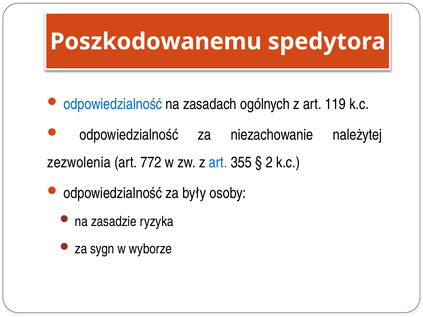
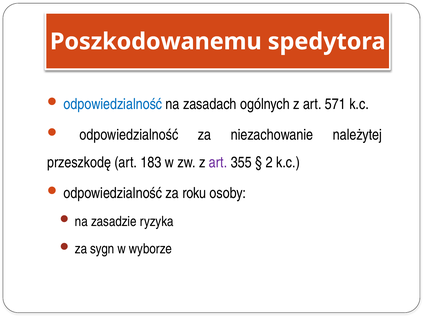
119: 119 -> 571
zezwolenia: zezwolenia -> przeszkodę
772: 772 -> 183
art at (218, 162) colour: blue -> purple
były: były -> roku
